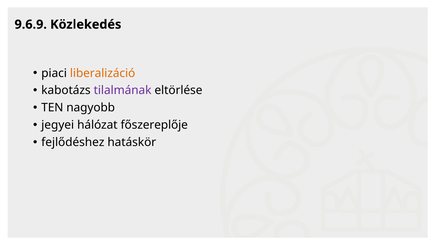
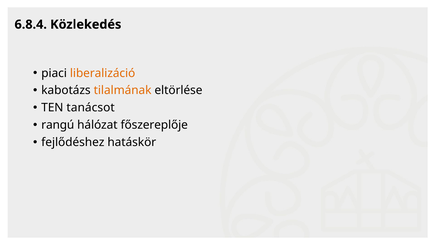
9.6.9: 9.6.9 -> 6.8.4
tilalmának colour: purple -> orange
nagyobb: nagyobb -> tanácsot
jegyei: jegyei -> rangú
